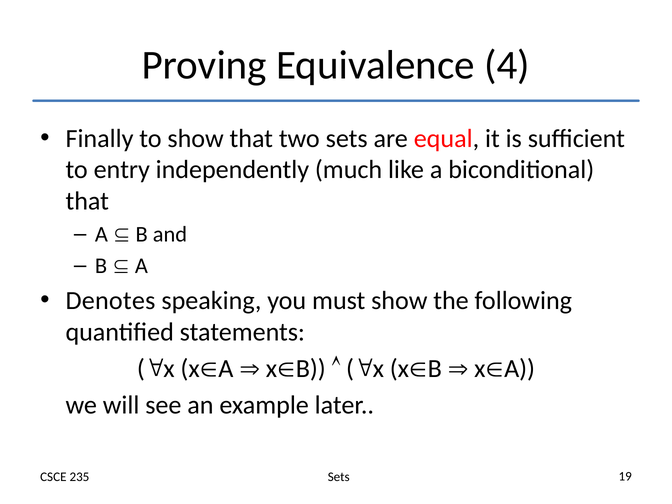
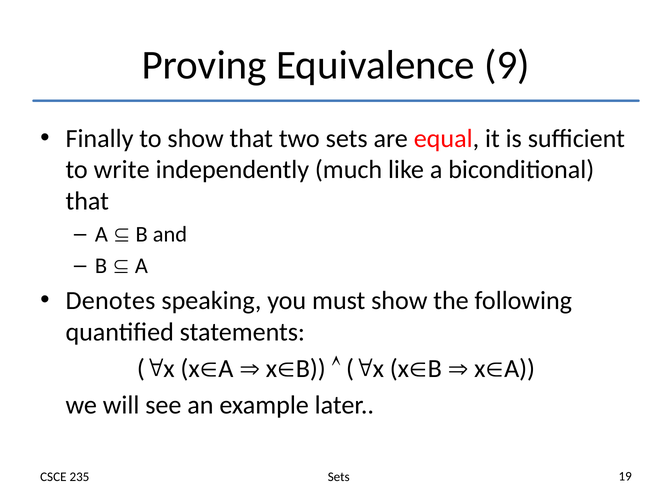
4: 4 -> 9
entry: entry -> write
